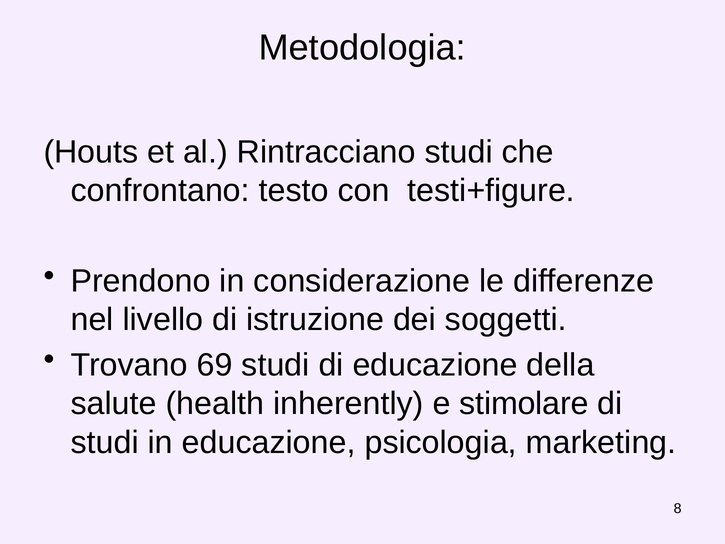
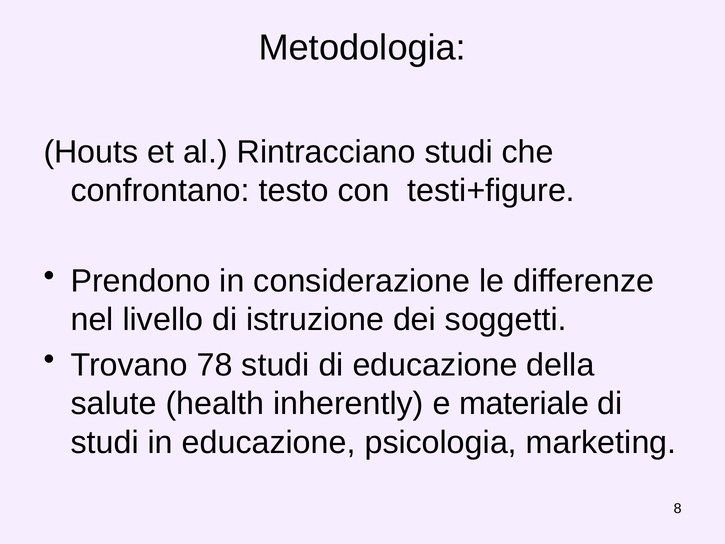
69: 69 -> 78
stimolare: stimolare -> materiale
